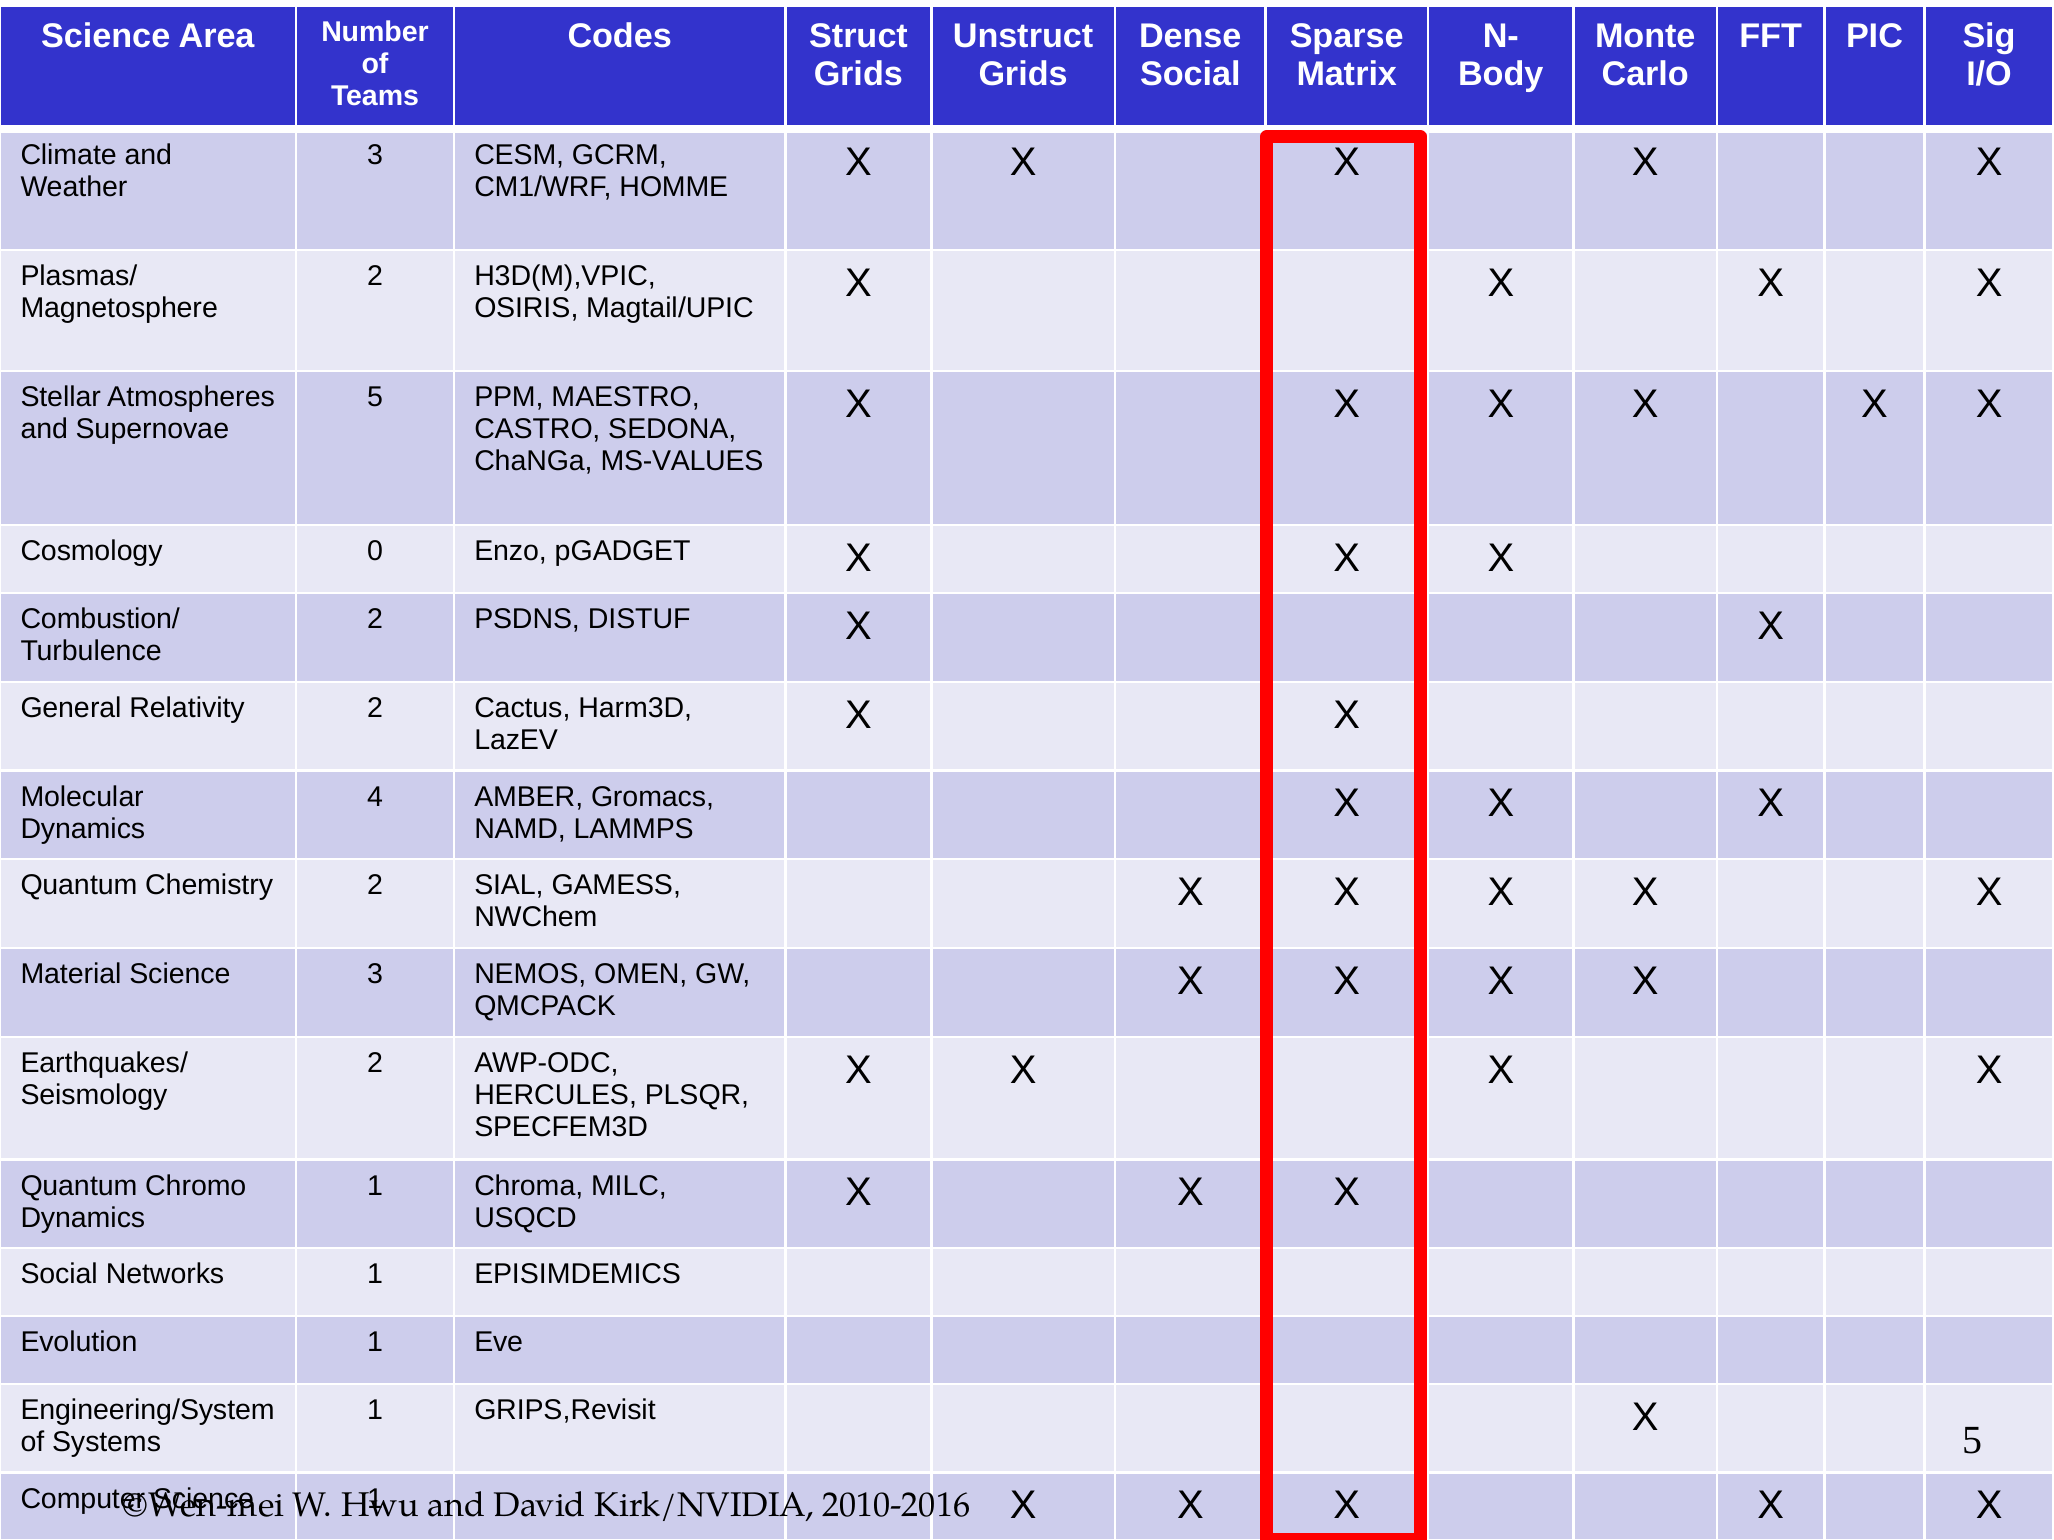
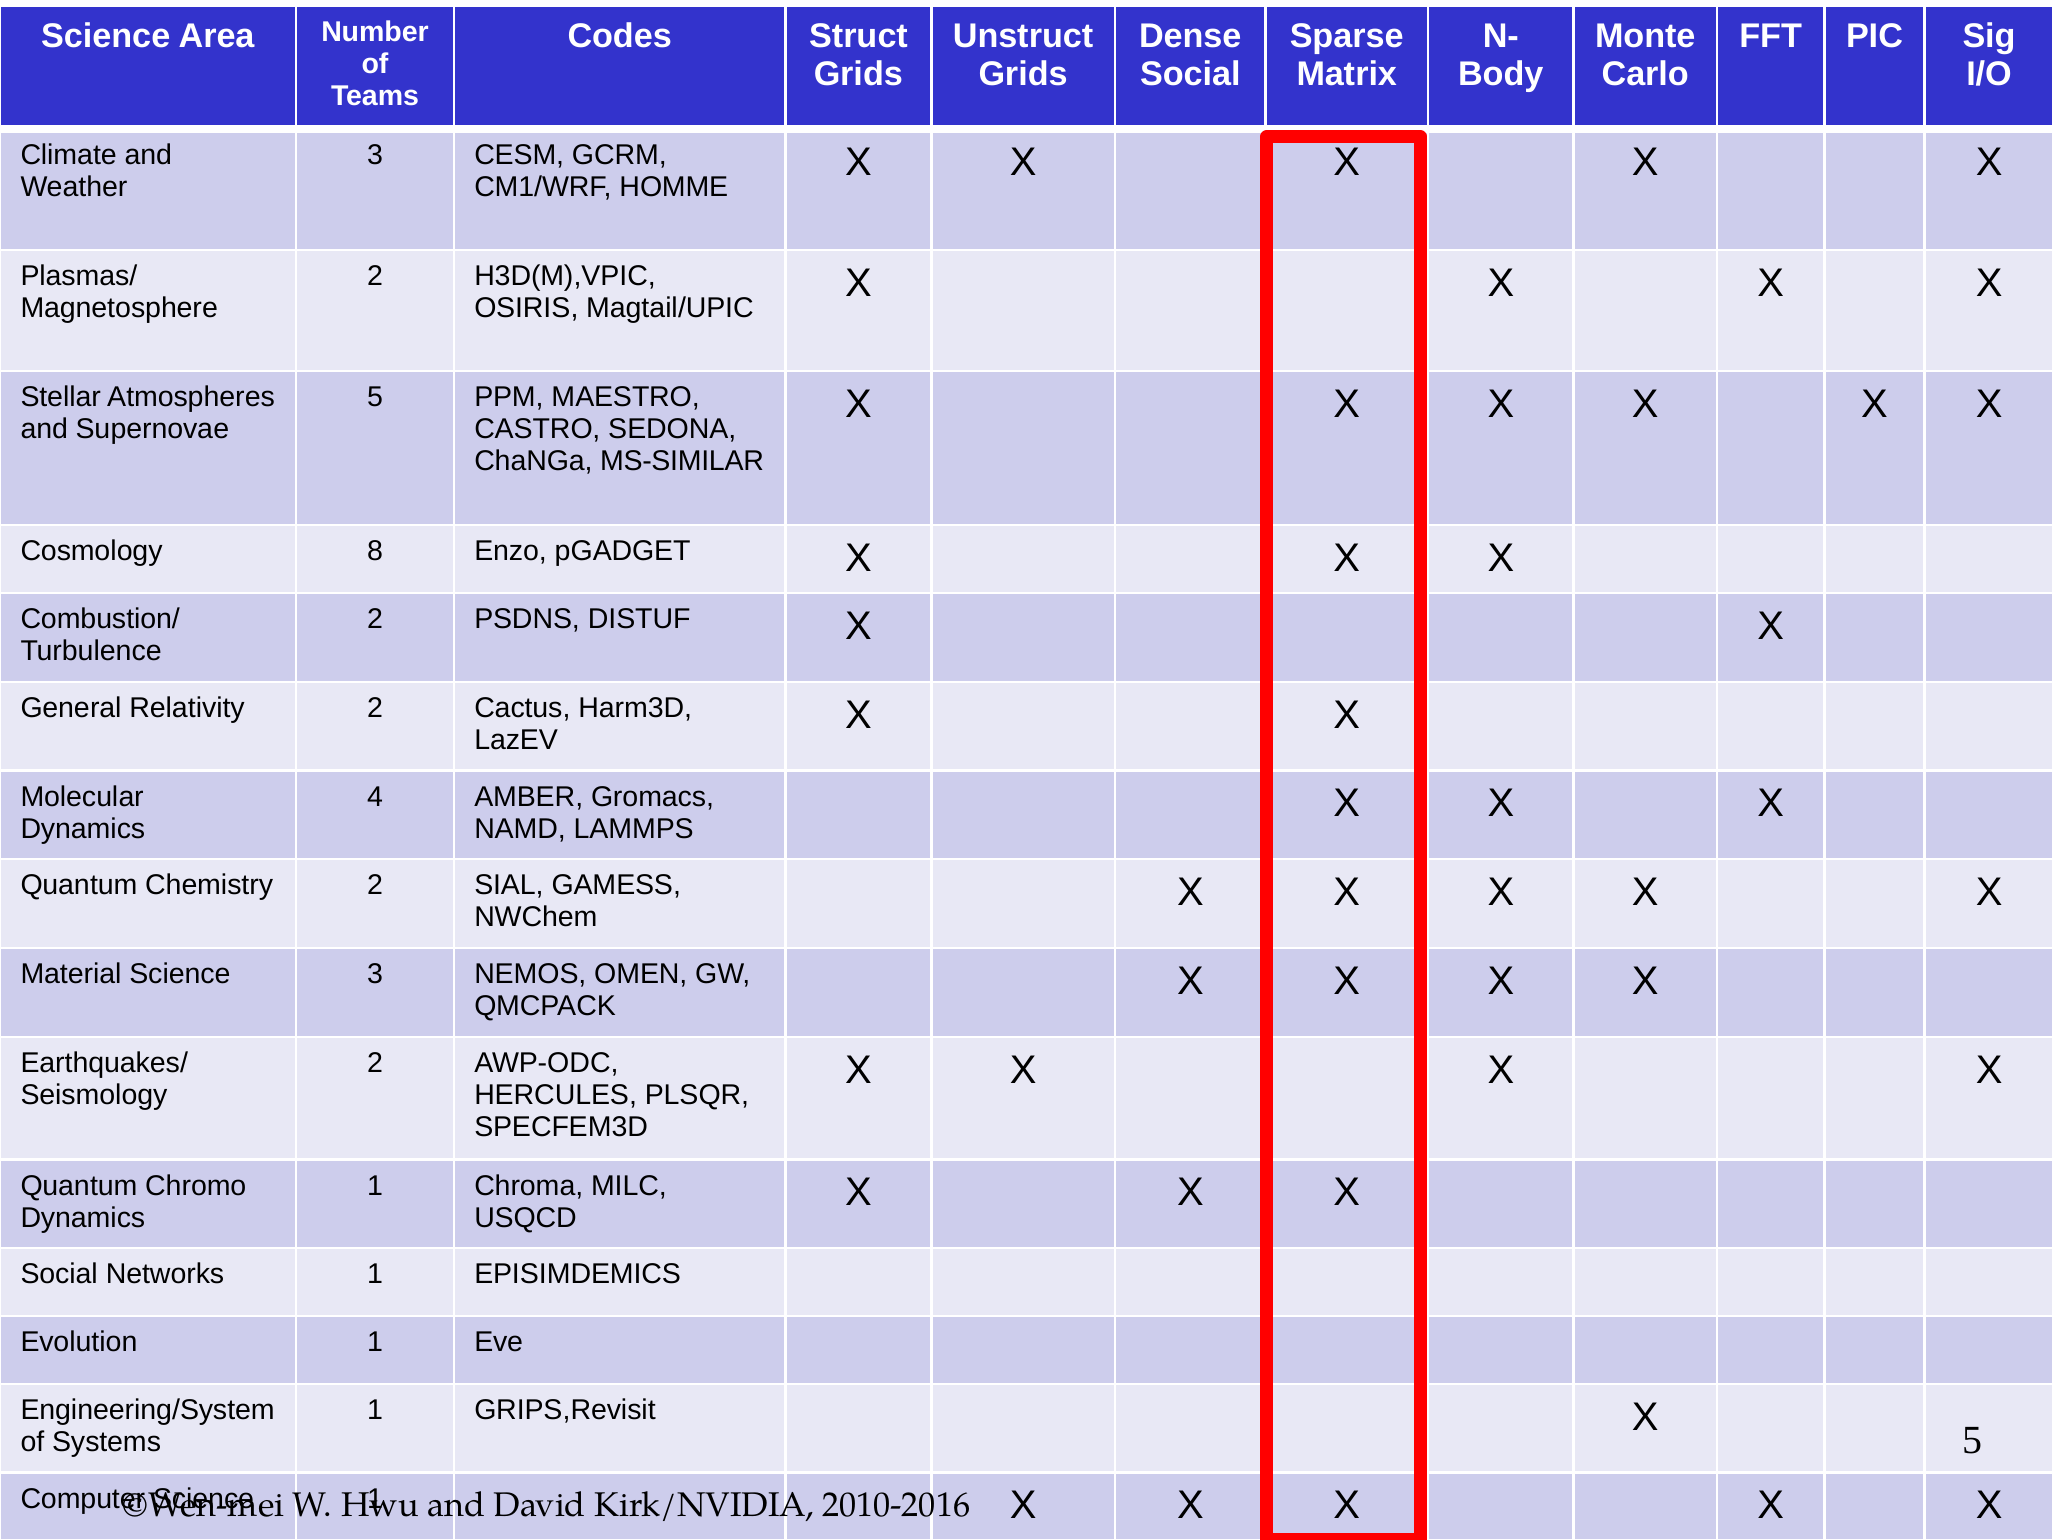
MS-VALUES: MS-VALUES -> MS-SIMILAR
0: 0 -> 8
